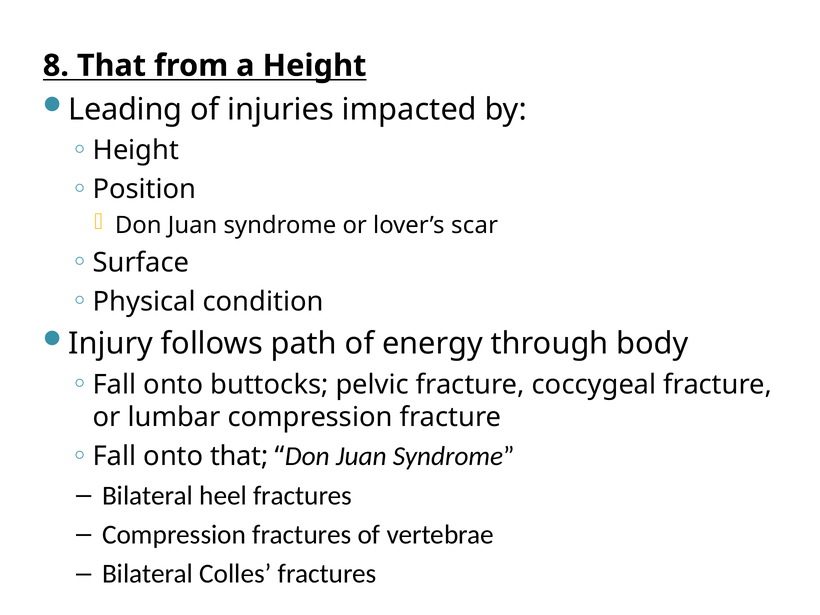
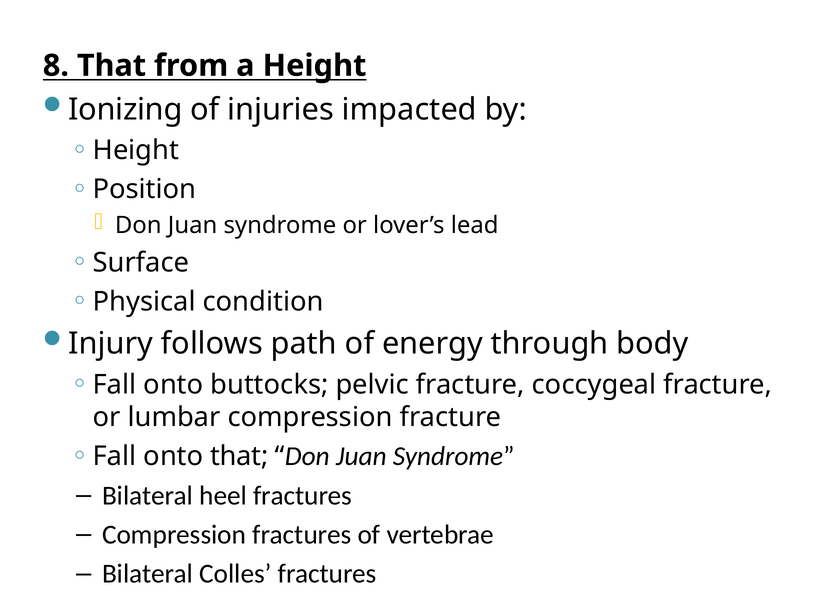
Leading: Leading -> Ionizing
scar: scar -> lead
